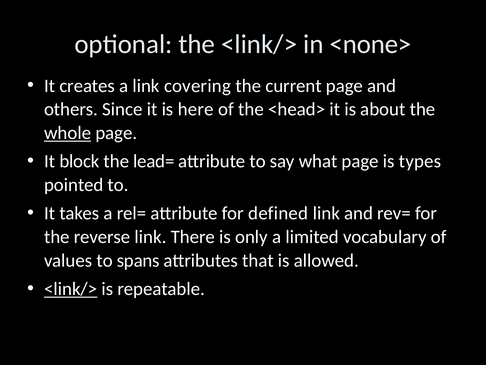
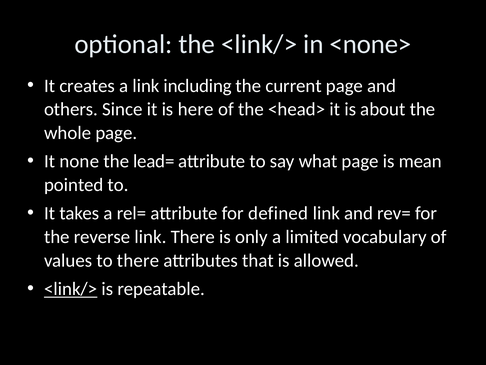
covering: covering -> including
whole underline: present -> none
block: block -> none
types: types -> mean
to spans: spans -> there
